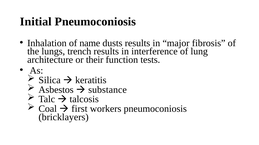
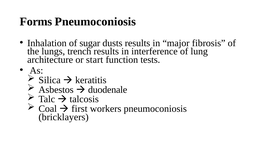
Initial: Initial -> Forms
name: name -> sugar
their: their -> start
substance: substance -> duodenale
